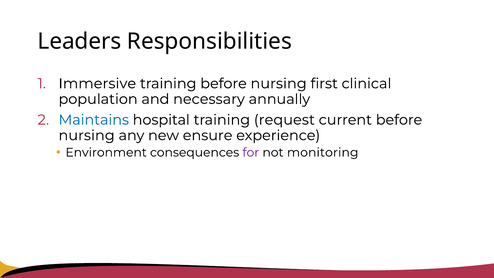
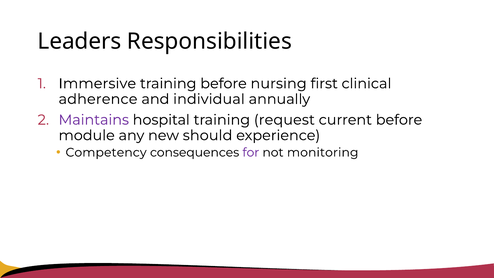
population: population -> adherence
necessary: necessary -> individual
Maintains colour: blue -> purple
nursing at (87, 135): nursing -> module
ensure: ensure -> should
Environment: Environment -> Competency
